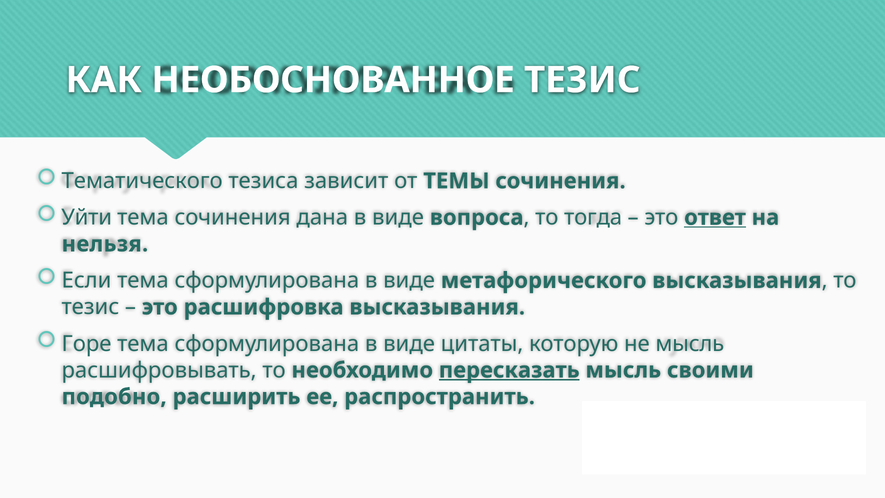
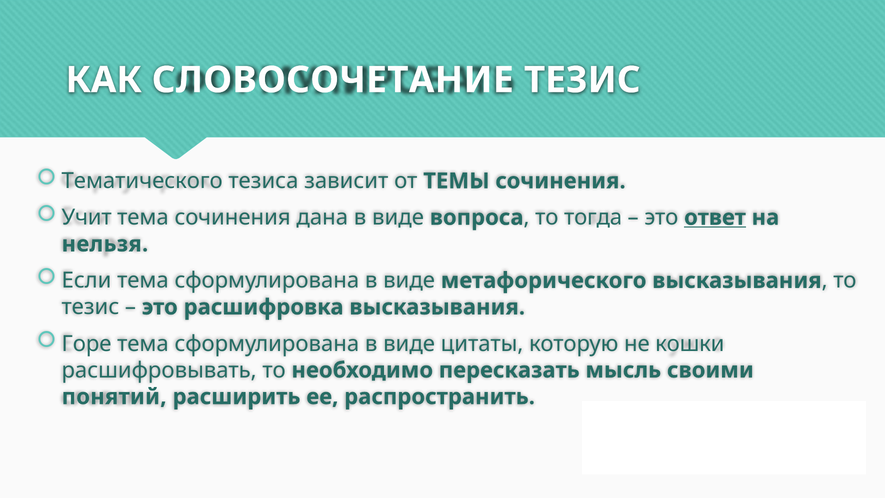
НЕОБОСНОВАННОЕ: НЕОБОСНОВАННОЕ -> СЛОВОСОЧЕТАНИЕ
Уйти: Уйти -> Учит
не мысль: мысль -> кошки
пересказать underline: present -> none
подобно: подобно -> понятий
